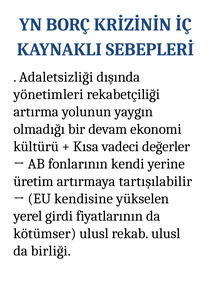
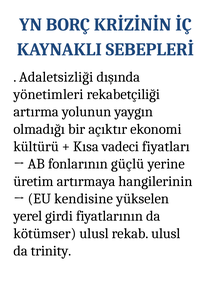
devam: devam -> açıktır
değerler: değerler -> fiyatları
kendi: kendi -> güçlü
tartışılabilir: tartışılabilir -> hangilerinin
birliği: birliği -> trinity
